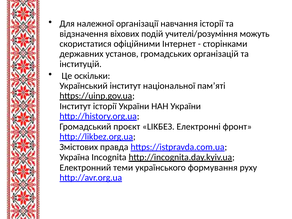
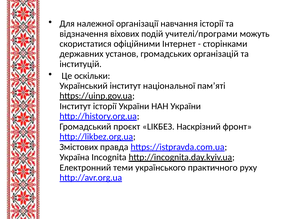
учителі/розуміння: учителі/розуміння -> учителі/програми
Електронні: Електронні -> Наскрізний
формування: формування -> практичного
